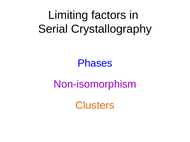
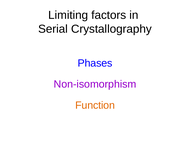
Clusters: Clusters -> Function
